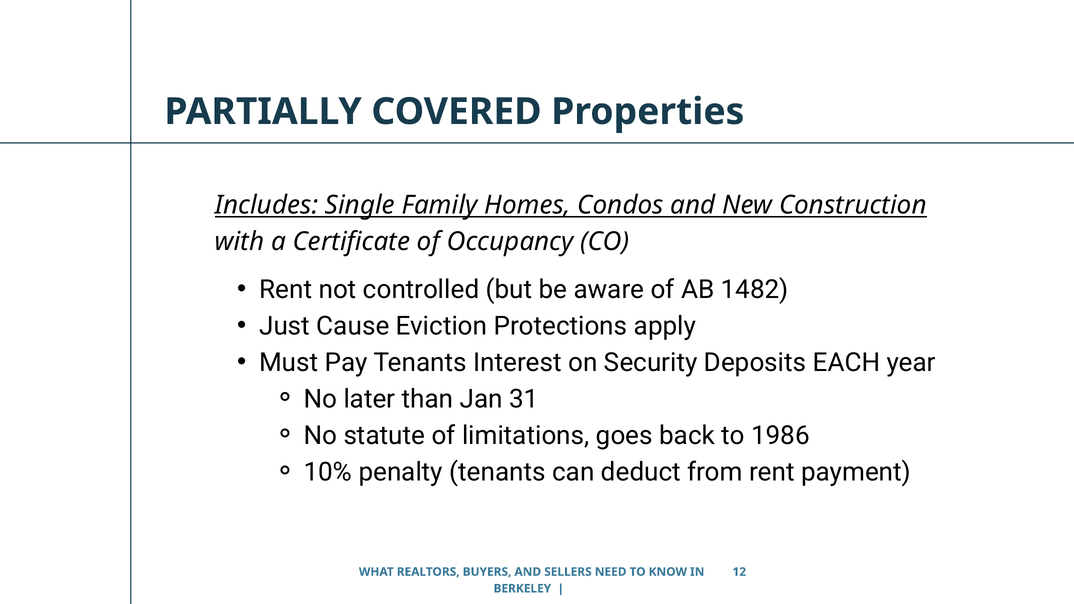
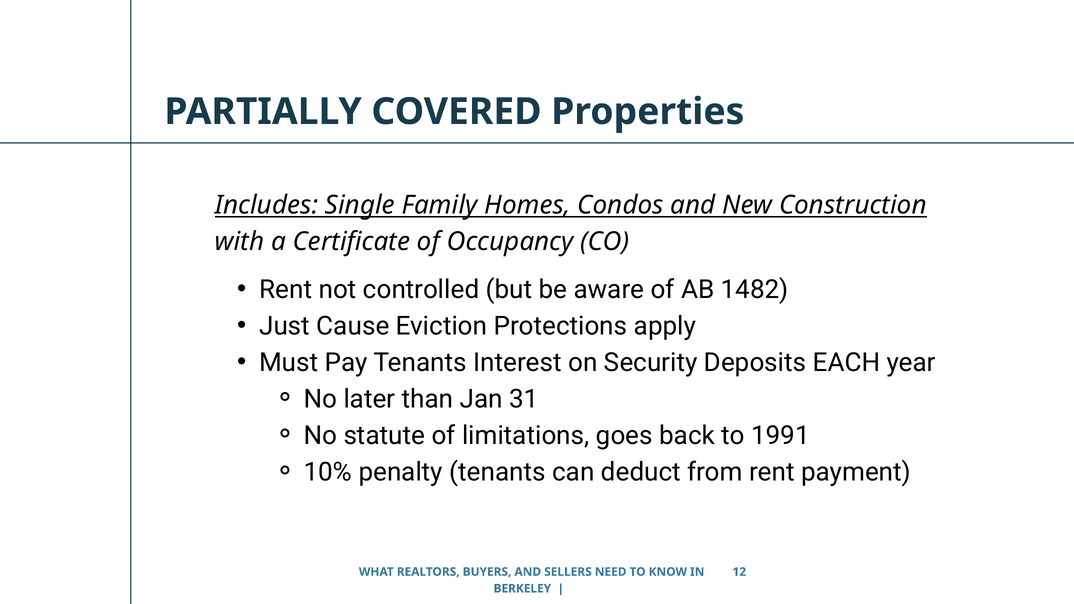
1986: 1986 -> 1991
